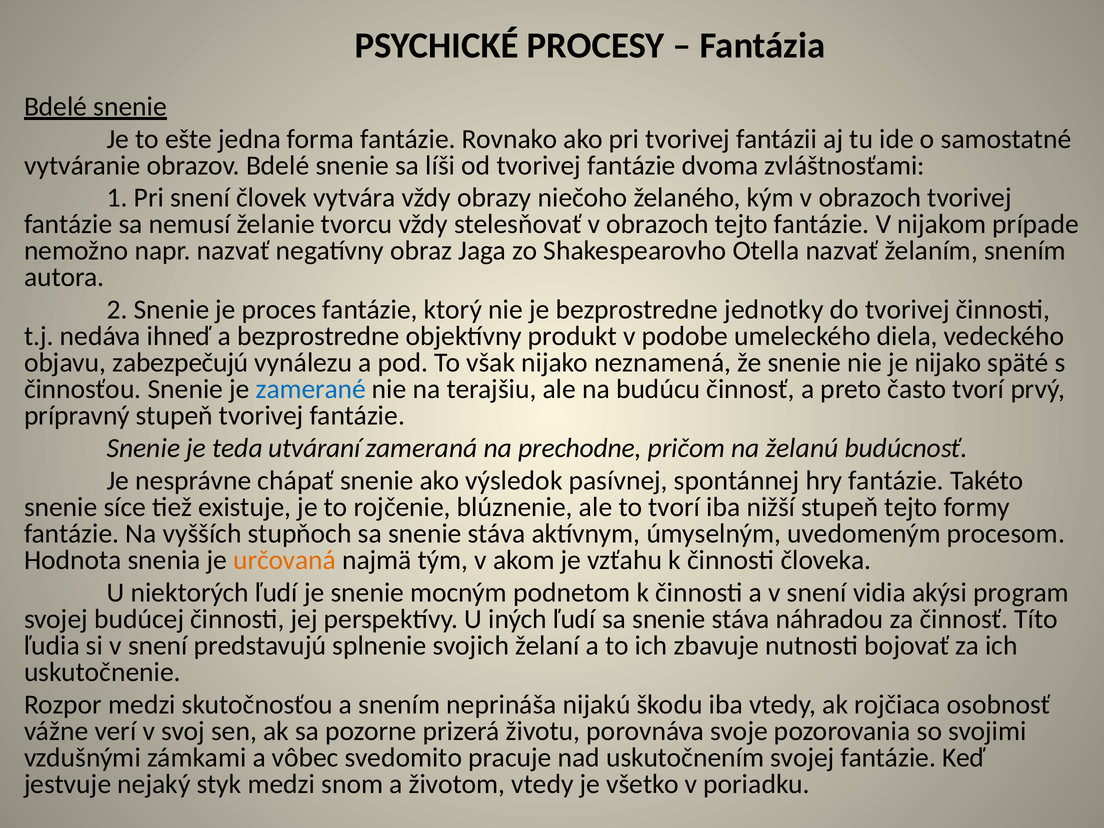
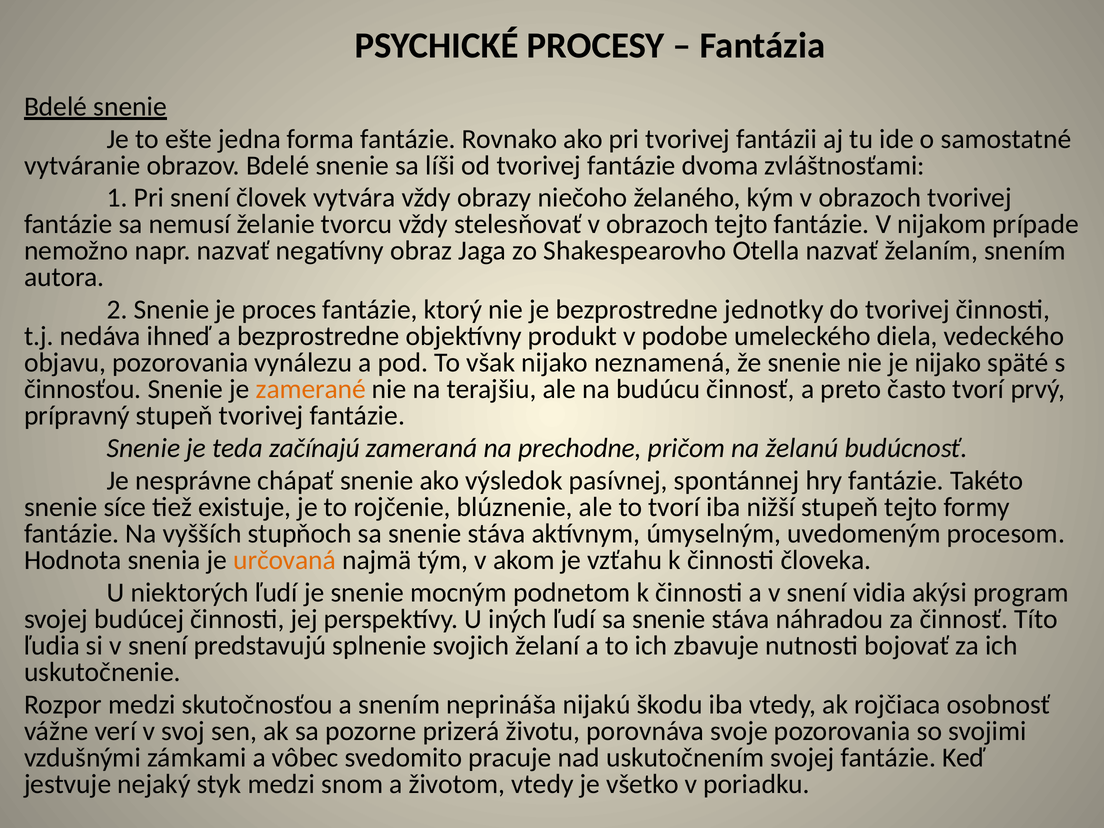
objavu zabezpečujú: zabezpečujú -> pozorovania
zamerané colour: blue -> orange
utváraní: utváraní -> začínajú
